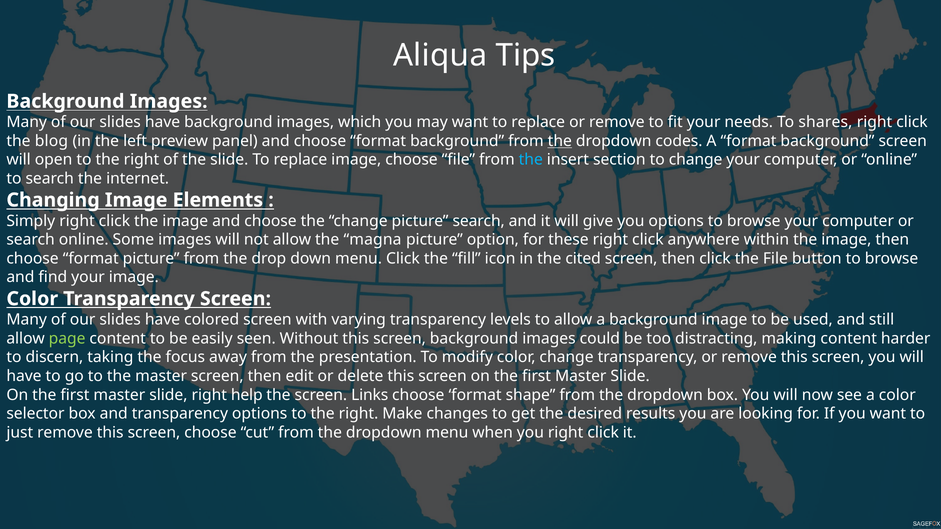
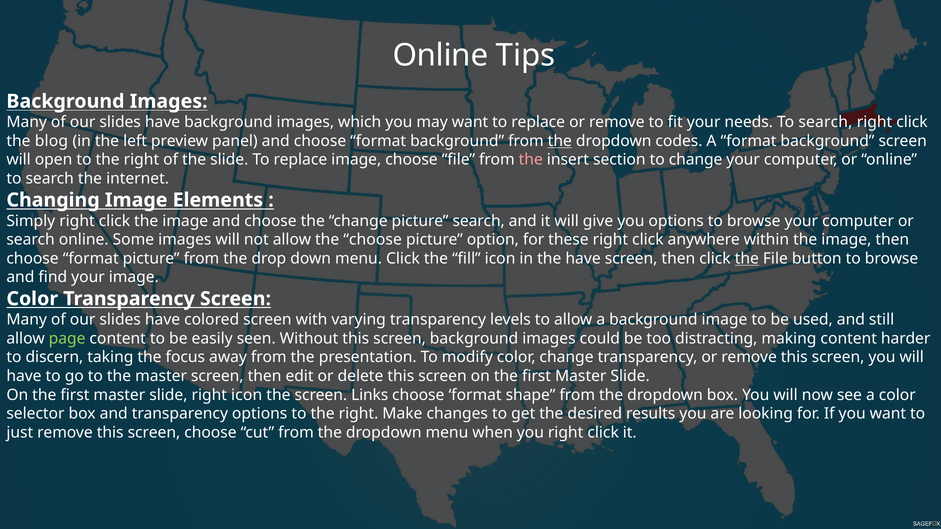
Aliqua at (440, 55): Aliqua -> Online
needs To shares: shares -> search
the at (531, 160) colour: light blue -> pink
the magna: magna -> choose
the cited: cited -> have
the at (747, 259) underline: none -> present
right help: help -> icon
